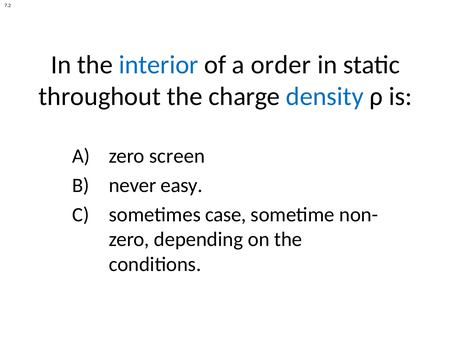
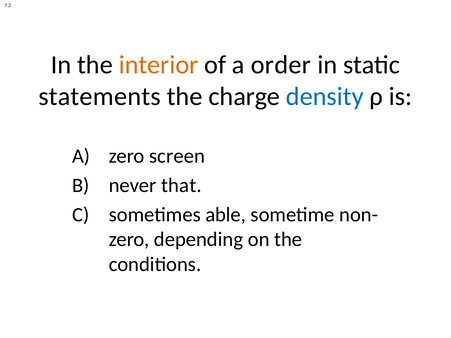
interior colour: blue -> orange
throughout: throughout -> statements
easy: easy -> that
case: case -> able
